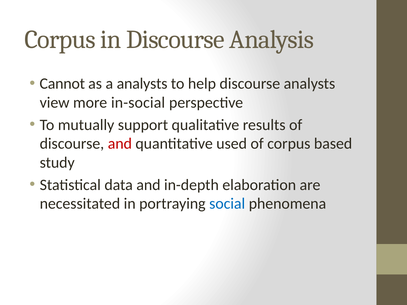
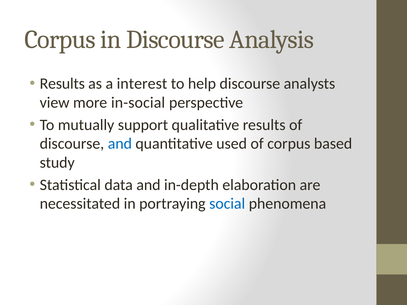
Cannot at (62, 84): Cannot -> Results
a analysts: analysts -> interest
and at (120, 144) colour: red -> blue
